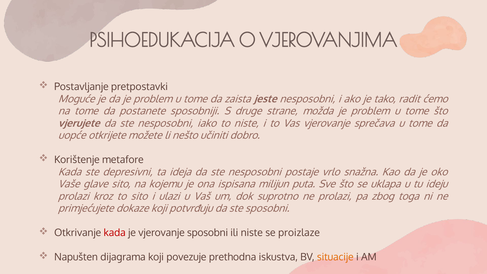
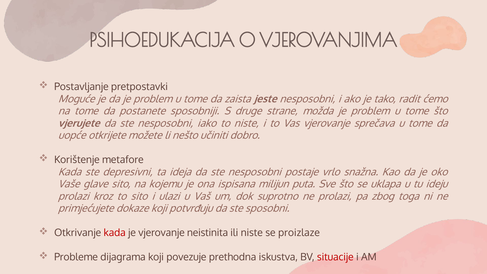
vjerovanje sposobni: sposobni -> neistinita
Napušten: Napušten -> Probleme
situacije colour: orange -> red
